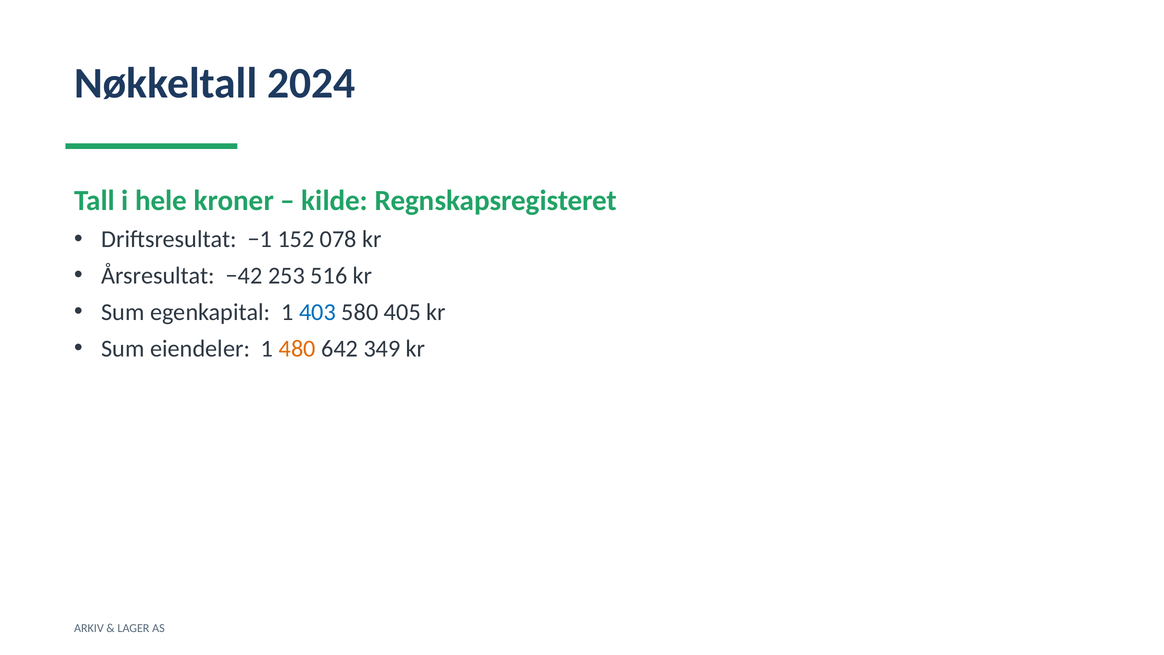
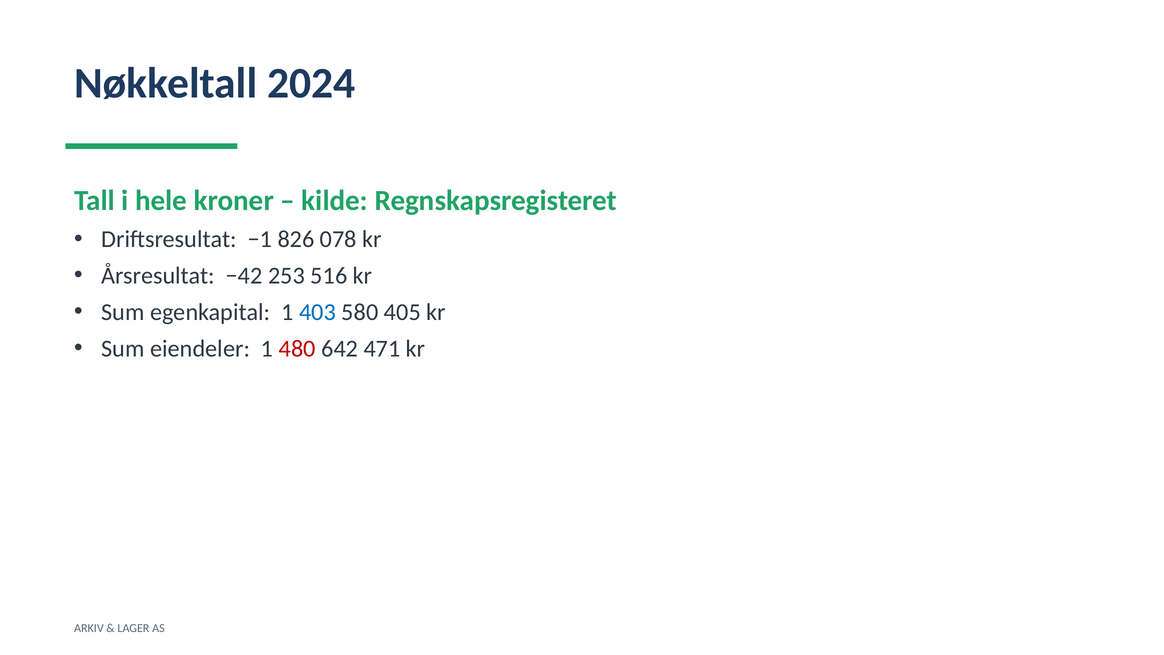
152: 152 -> 826
480 colour: orange -> red
349: 349 -> 471
